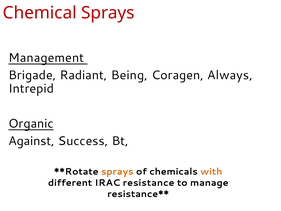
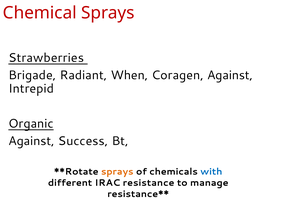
Management: Management -> Strawberries
Being: Being -> When
Coragen Always: Always -> Against
with colour: orange -> blue
